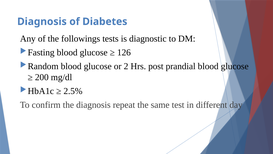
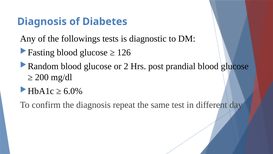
2.5%: 2.5% -> 6.0%
